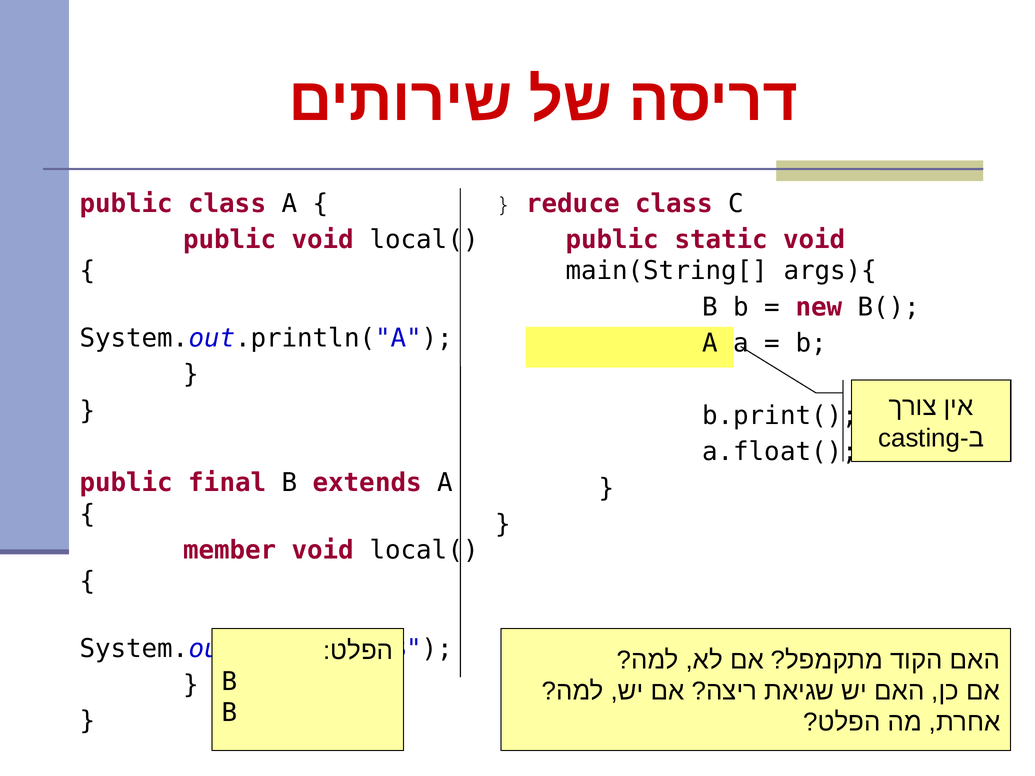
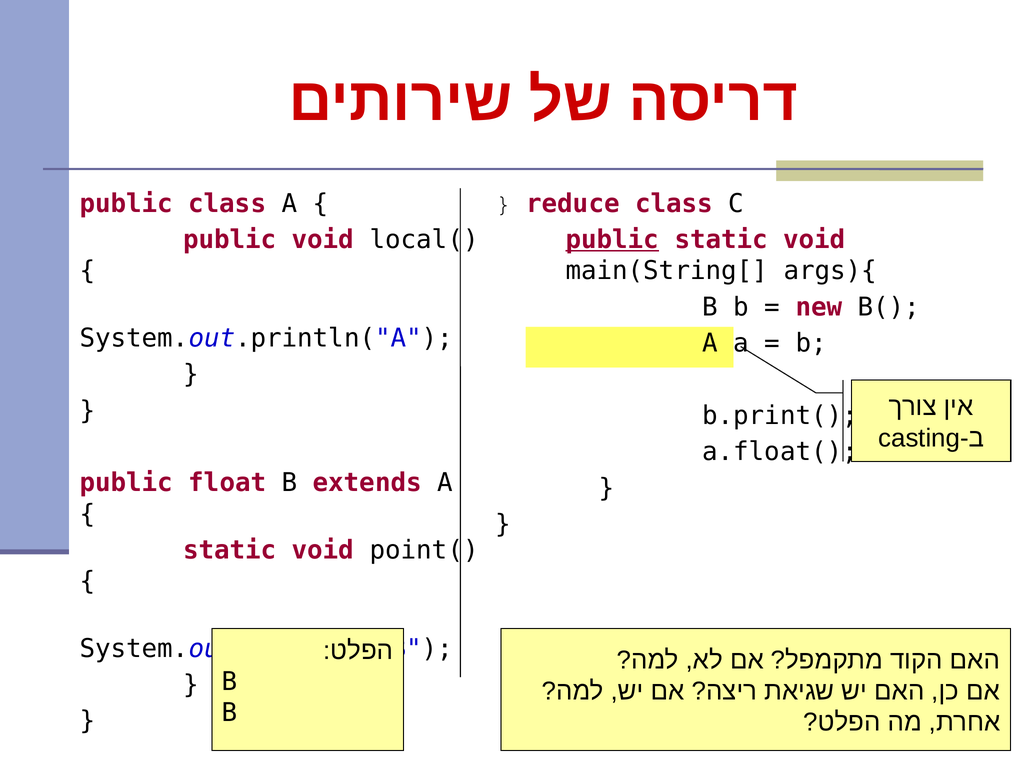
public at (612, 240) underline: none -> present
final: final -> float
member at (230, 550): member -> static
local( at (424, 550): local( -> point(
